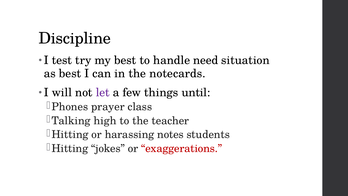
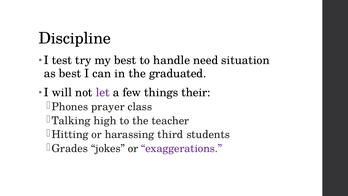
notecards: notecards -> graduated
until: until -> their
notes: notes -> third
Hitting at (70, 148): Hitting -> Grades
exaggerations colour: red -> purple
